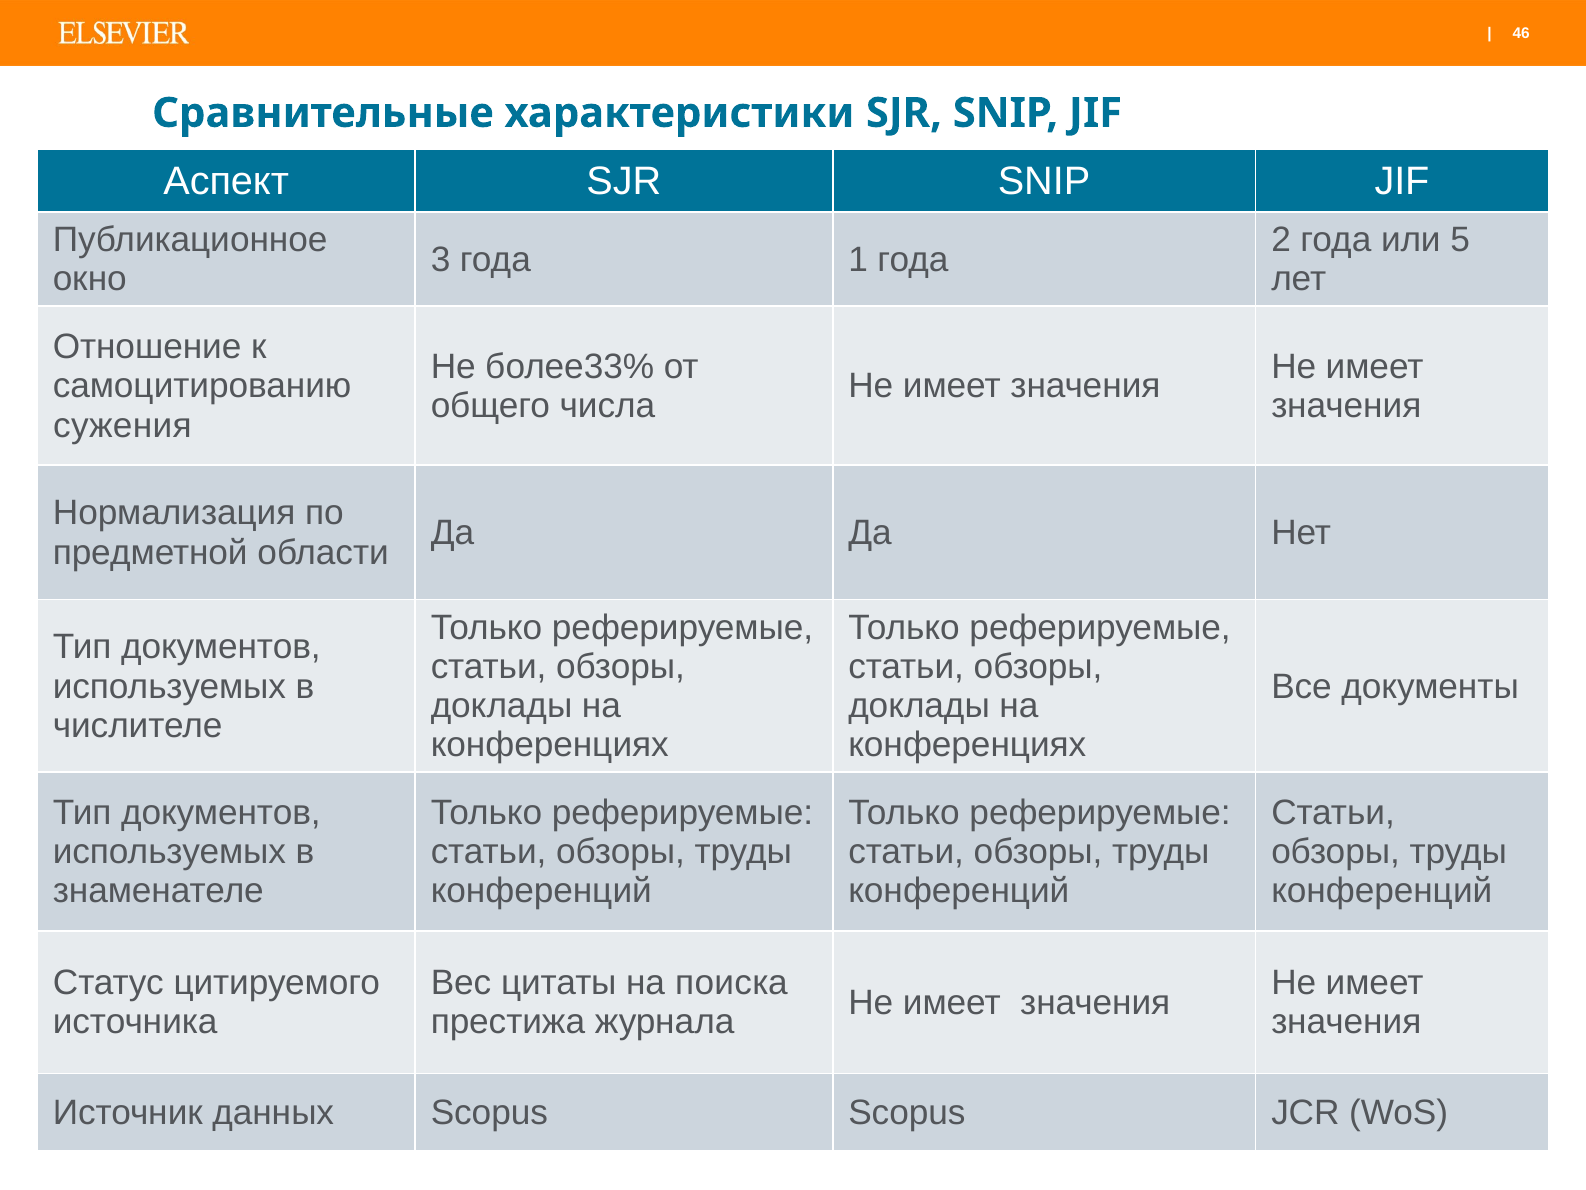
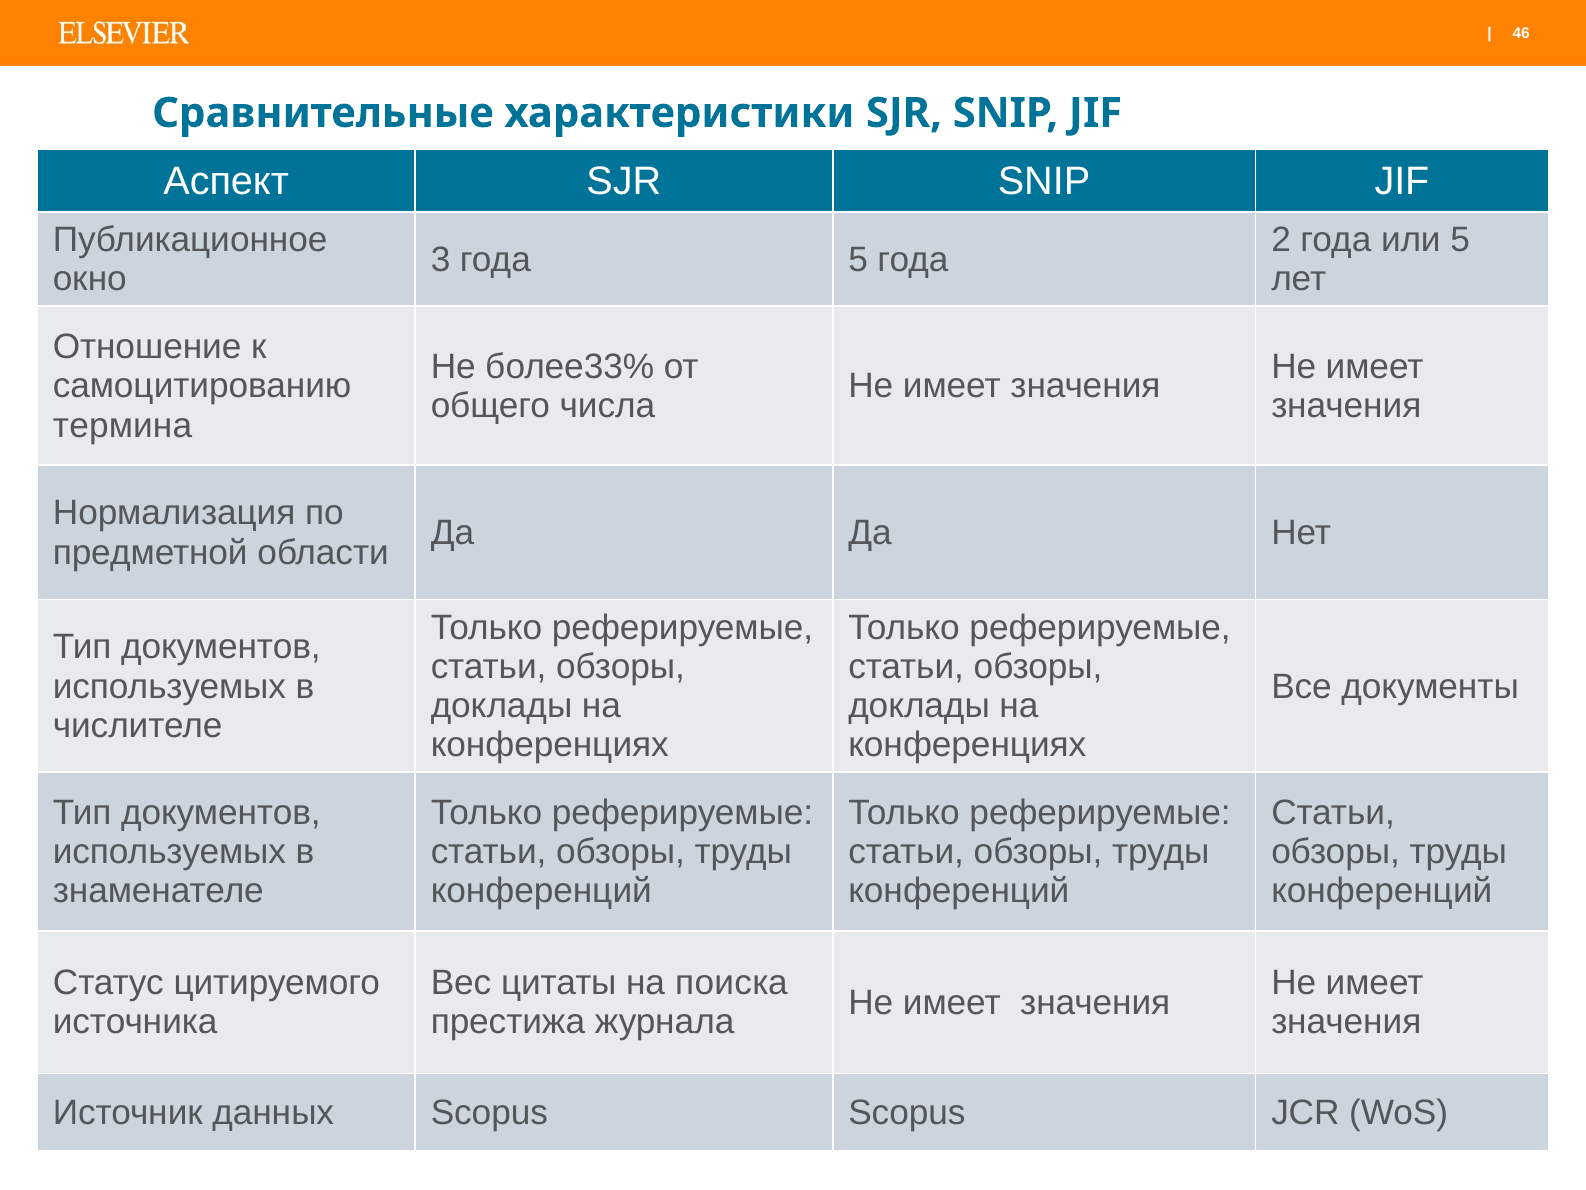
года 1: 1 -> 5
сужения: сужения -> термина
